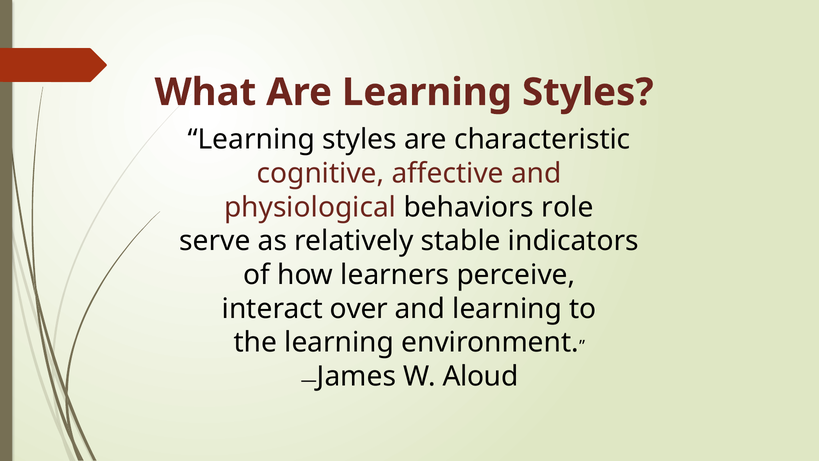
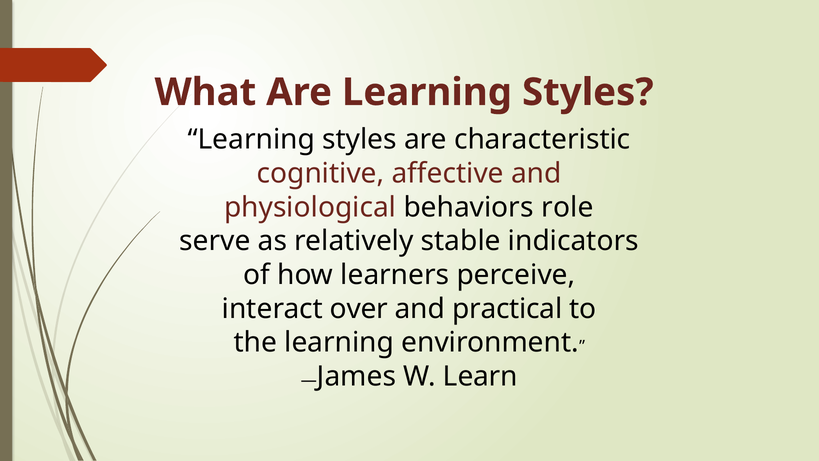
and learning: learning -> practical
Aloud: Aloud -> Learn
